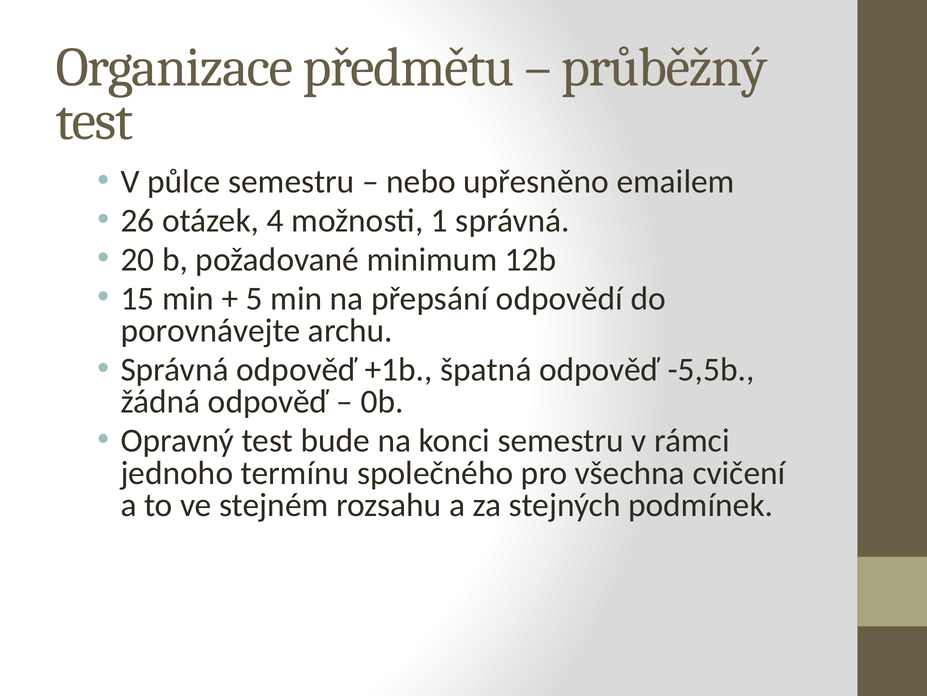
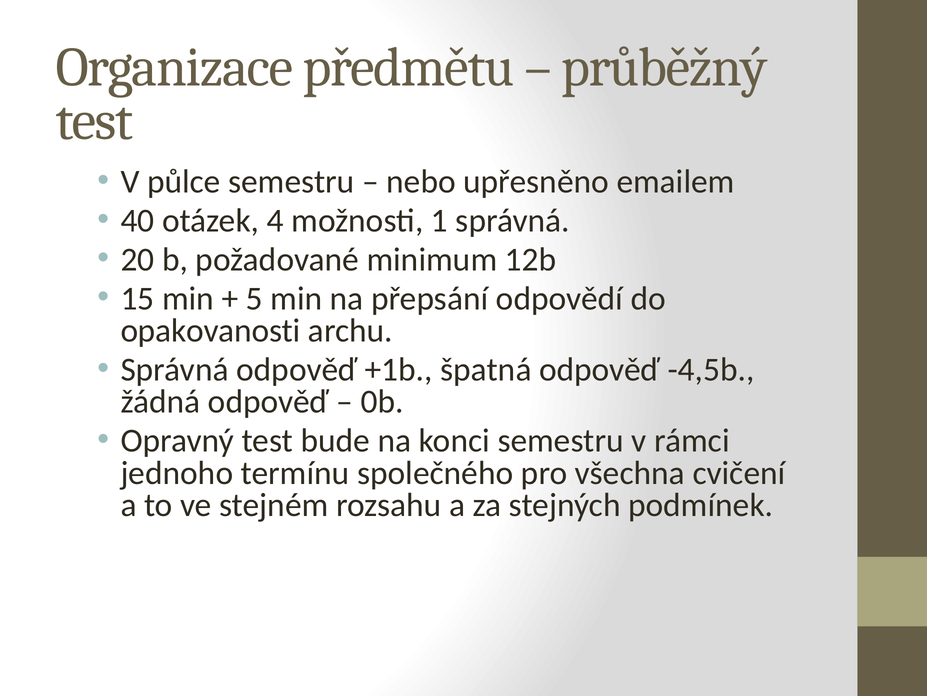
26: 26 -> 40
porovnávejte: porovnávejte -> opakovanosti
-5,5b: -5,5b -> -4,5b
